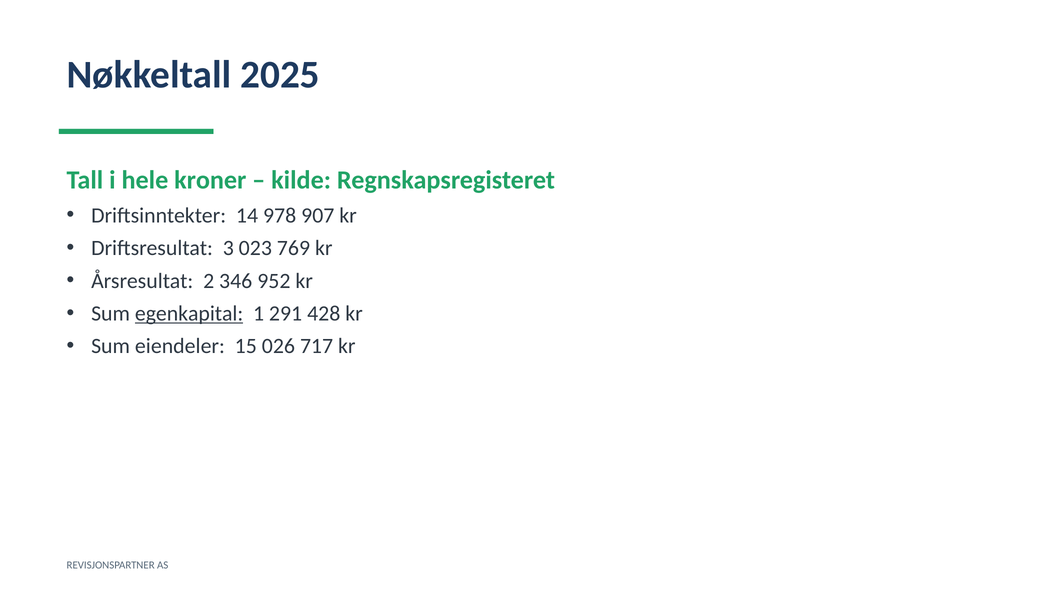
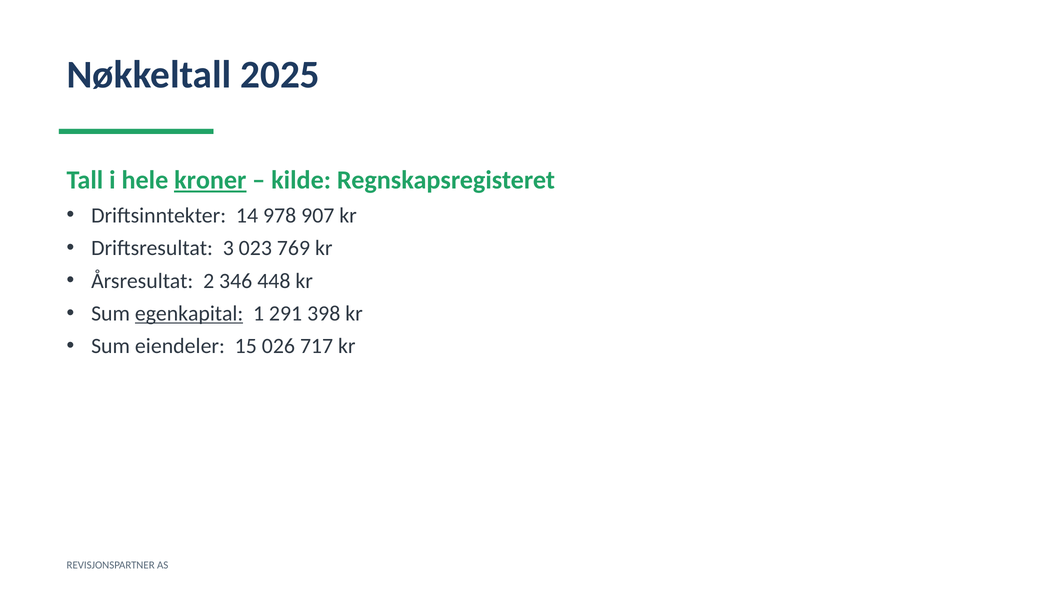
kroner underline: none -> present
952: 952 -> 448
428: 428 -> 398
